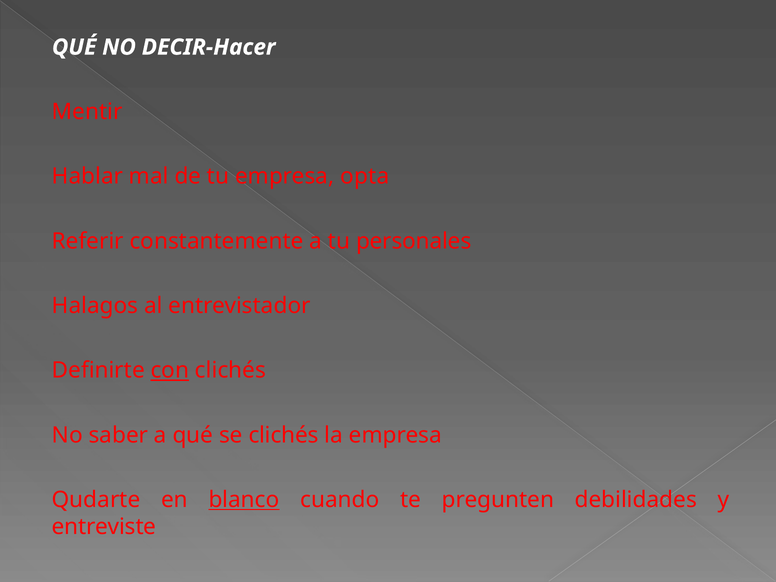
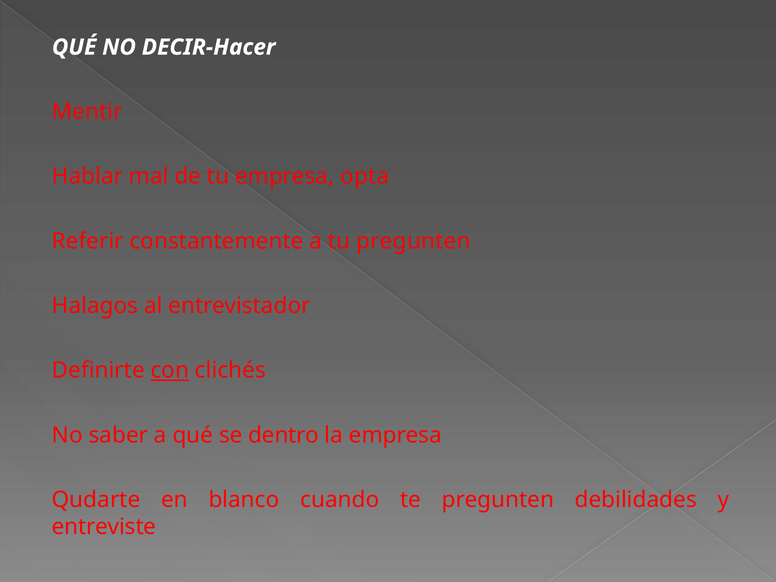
tu personales: personales -> pregunten
se clichés: clichés -> dentro
blanco underline: present -> none
